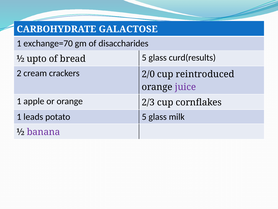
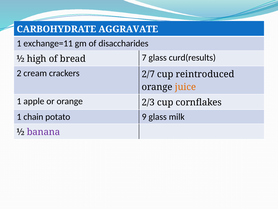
GALACTOSE: GALACTOSE -> AGGRAVATE
exchange=70: exchange=70 -> exchange=11
upto: upto -> high
bread 5: 5 -> 7
2/0: 2/0 -> 2/7
juice colour: purple -> orange
leads: leads -> chain
potato 5: 5 -> 9
